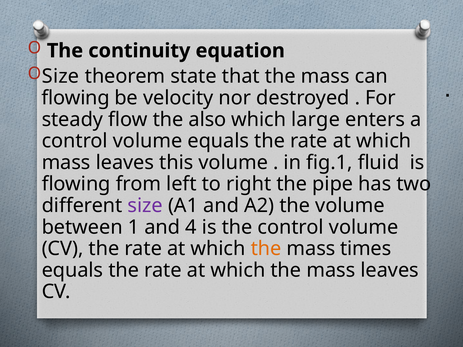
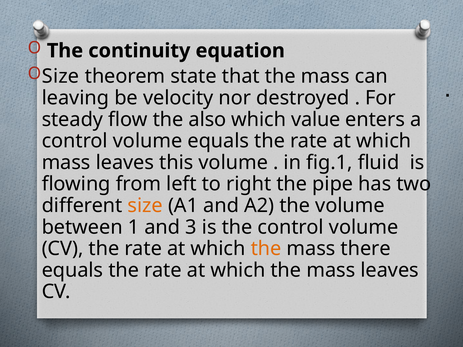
flowing at (76, 98): flowing -> leaving
large: large -> value
size at (145, 206) colour: purple -> orange
4: 4 -> 3
times: times -> there
